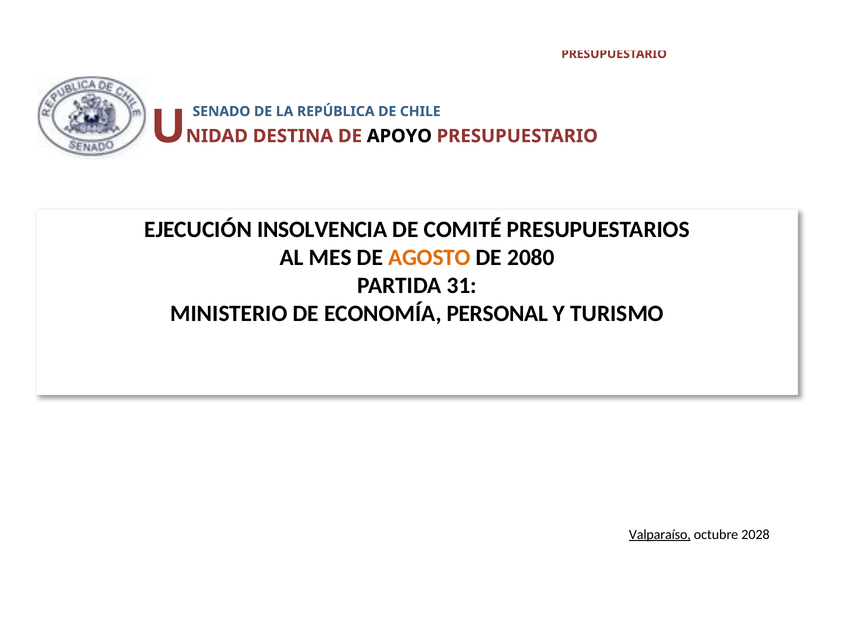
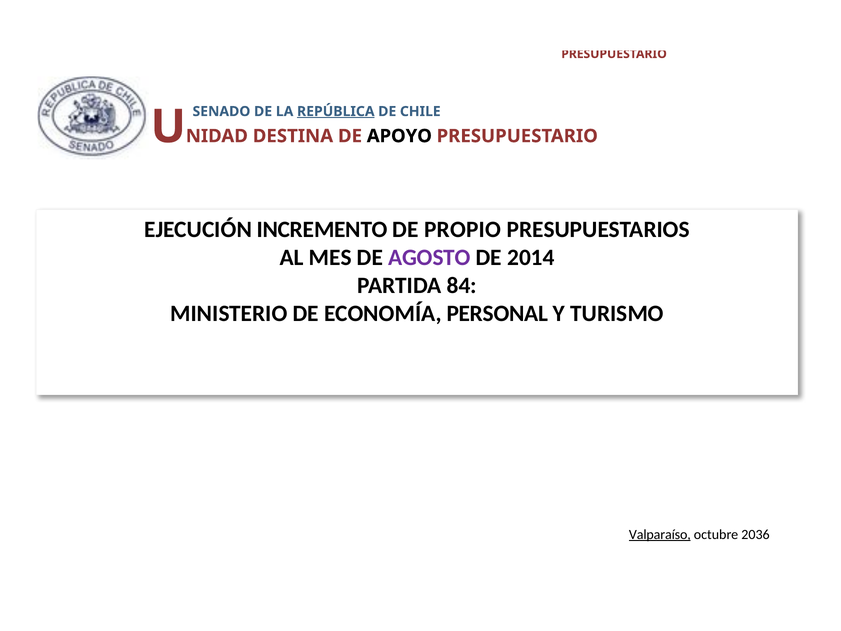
REPÚBLICA at (336, 111) underline: none -> present
INSOLVENCIA: INSOLVENCIA -> INCREMENTO
COMITÉ: COMITÉ -> PROPIO
AGOSTO colour: orange -> purple
2080: 2080 -> 2014
31: 31 -> 84
2028: 2028 -> 2036
